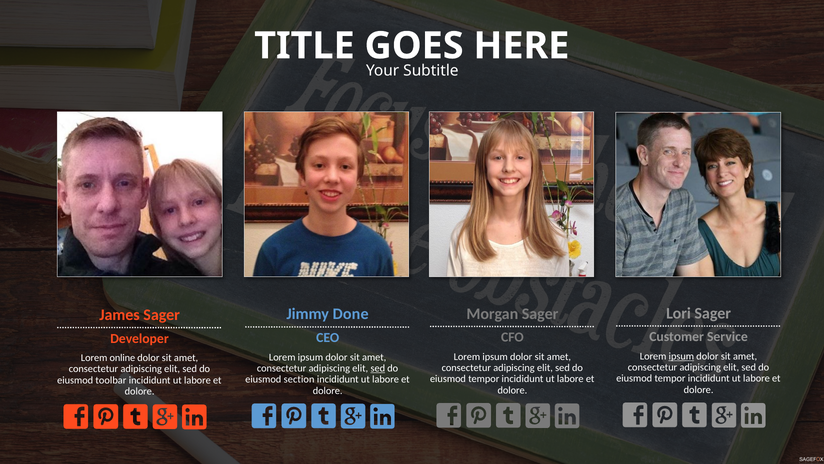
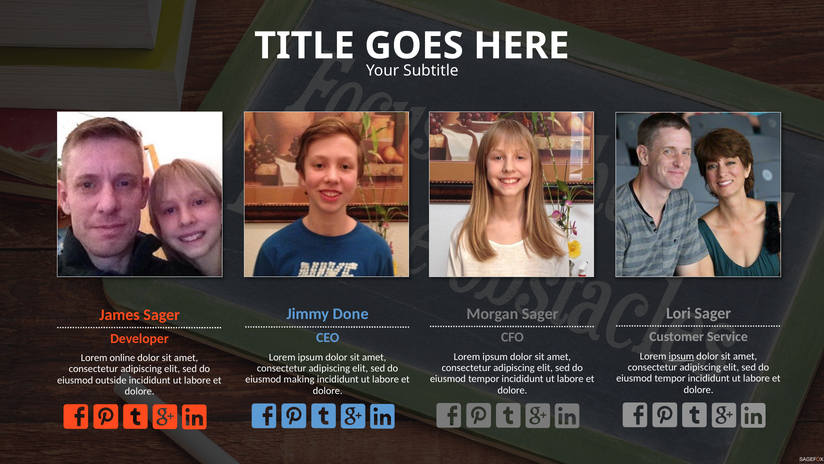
sed at (378, 368) underline: present -> none
section: section -> making
toolbar: toolbar -> outside
